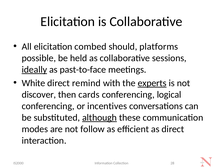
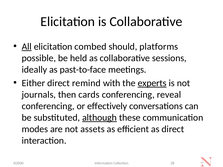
All underline: none -> present
ideally underline: present -> none
White: White -> Either
discover: discover -> journals
logical: logical -> reveal
incentives: incentives -> effectively
follow: follow -> assets
